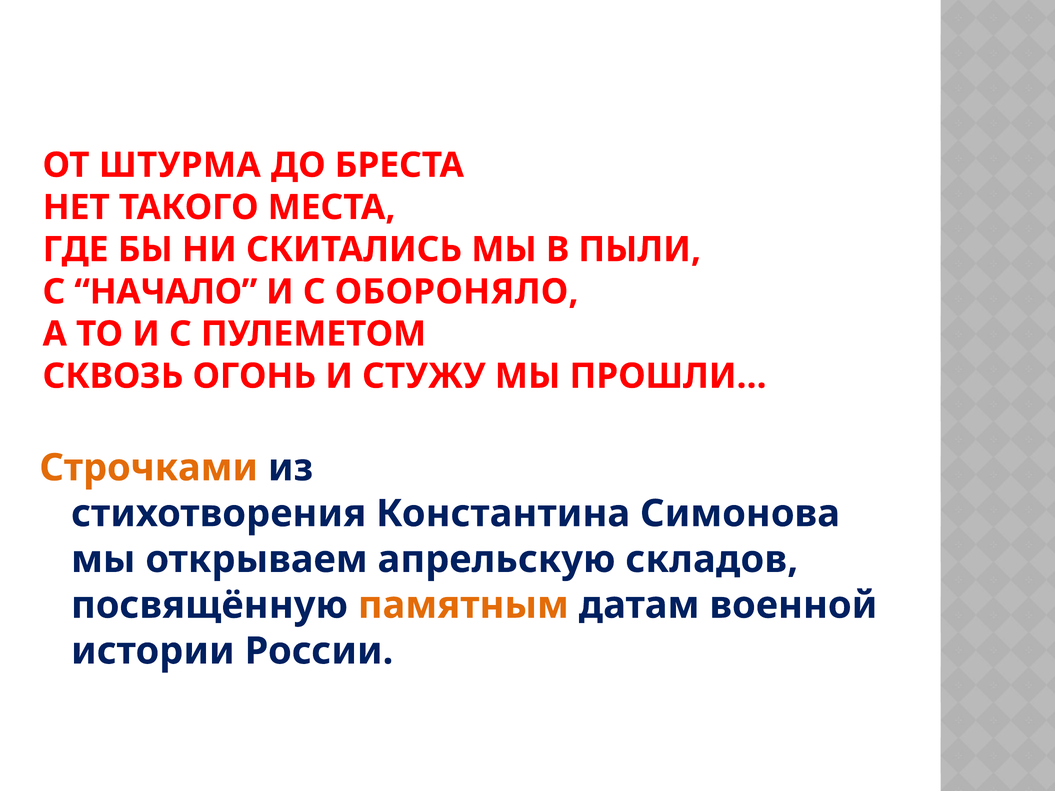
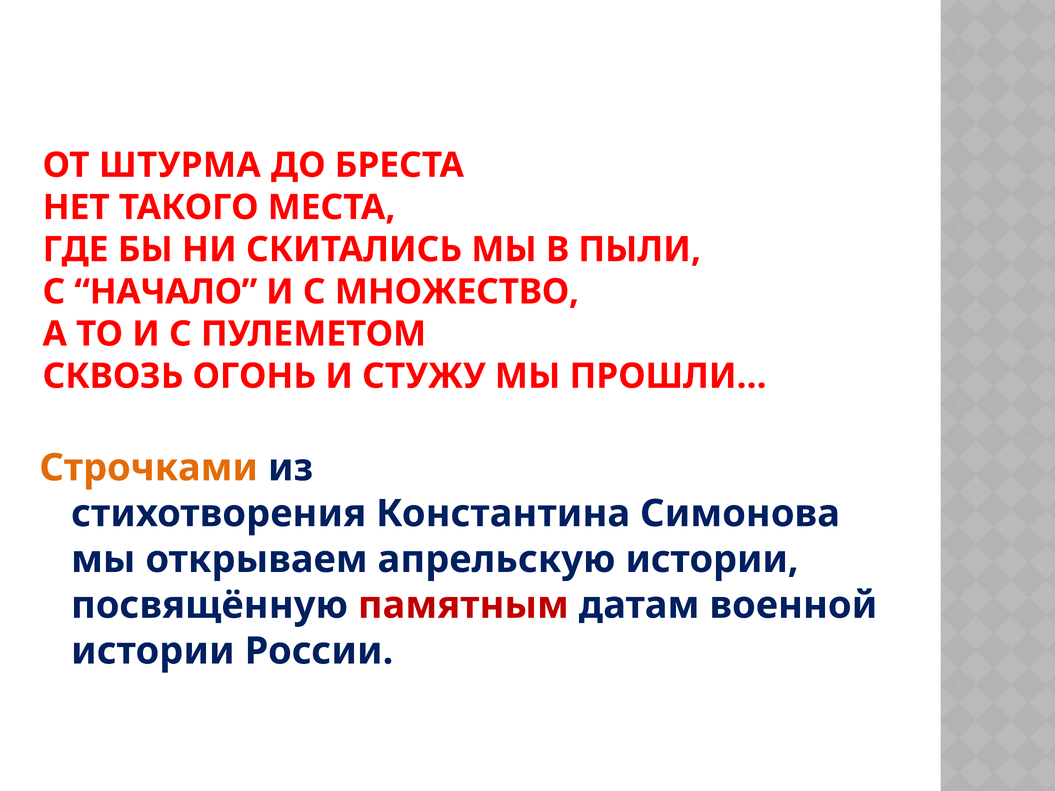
ОБОРОНЯЛО: ОБОРОНЯЛО -> МНОЖЕСТВО
апрельскую складов: складов -> истории
памятным colour: orange -> red
